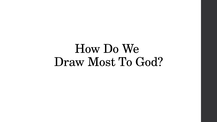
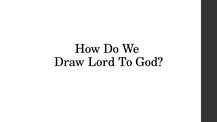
Most: Most -> Lord
